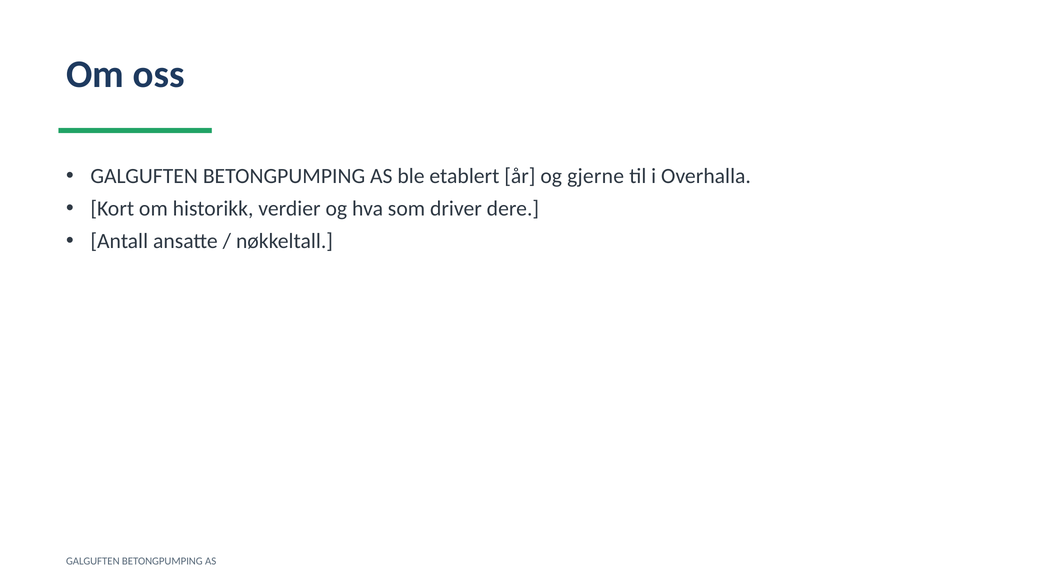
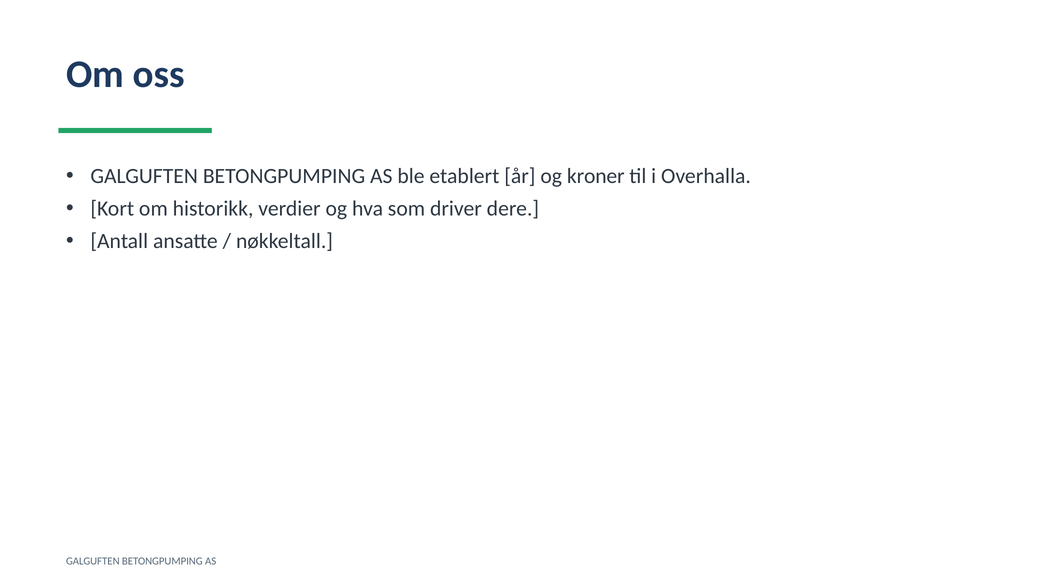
gjerne: gjerne -> kroner
